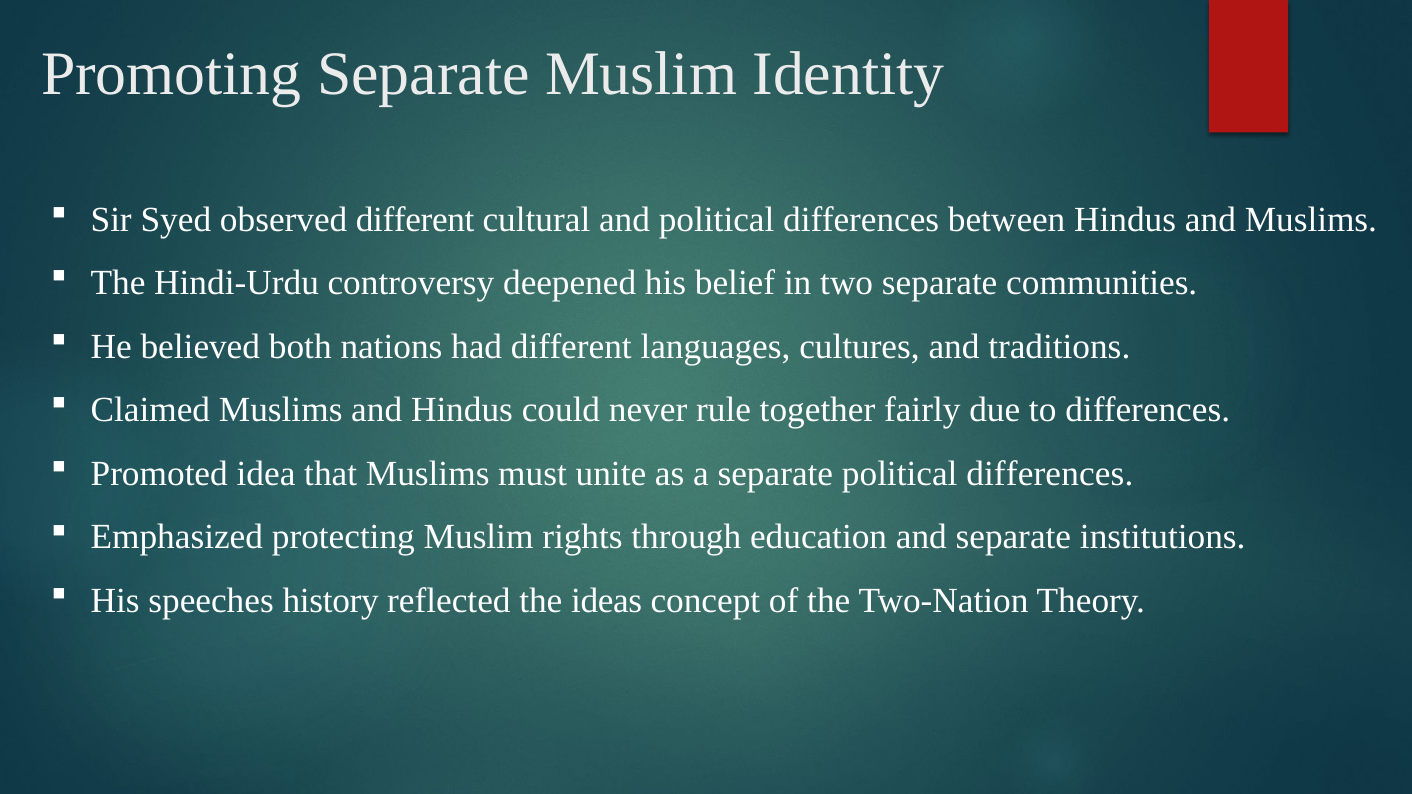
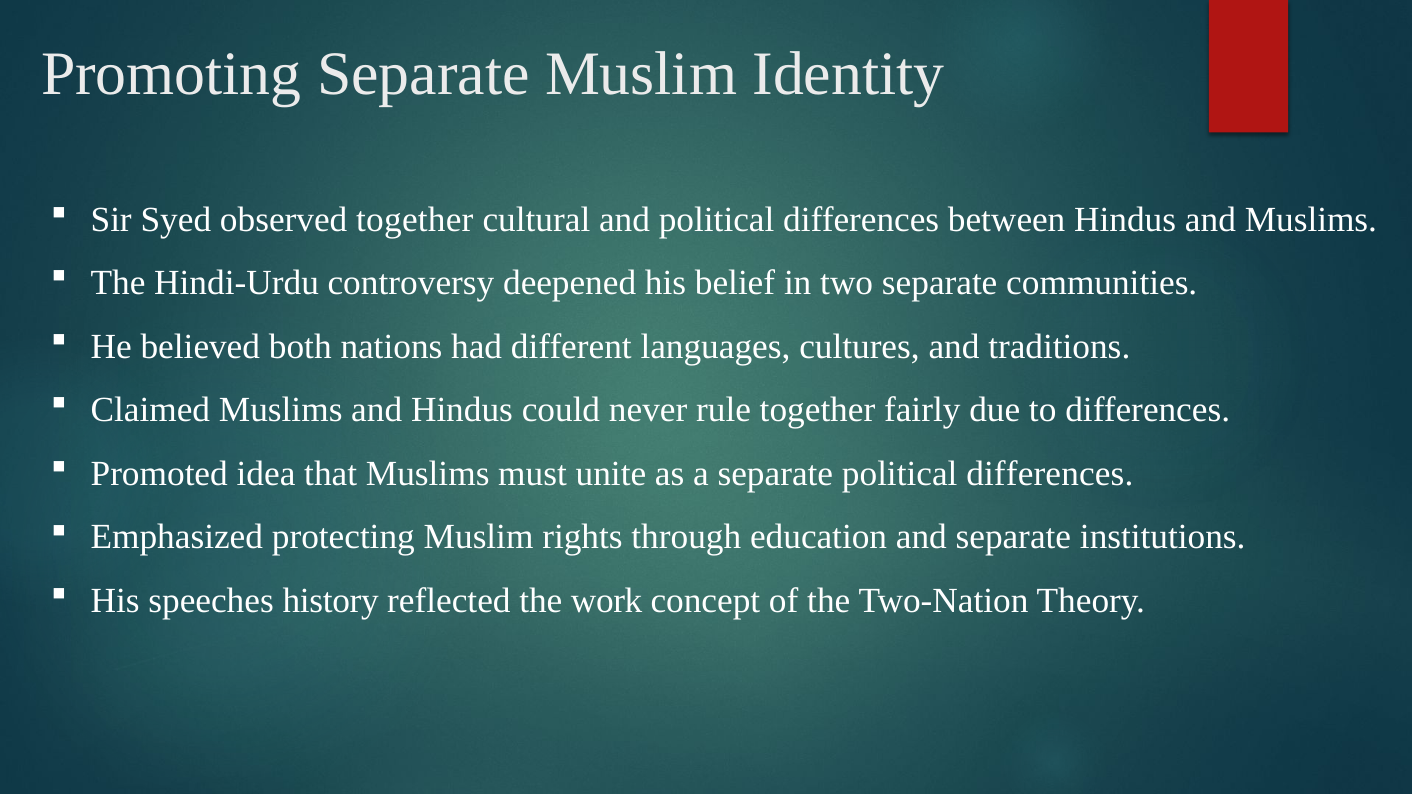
observed different: different -> together
ideas: ideas -> work
